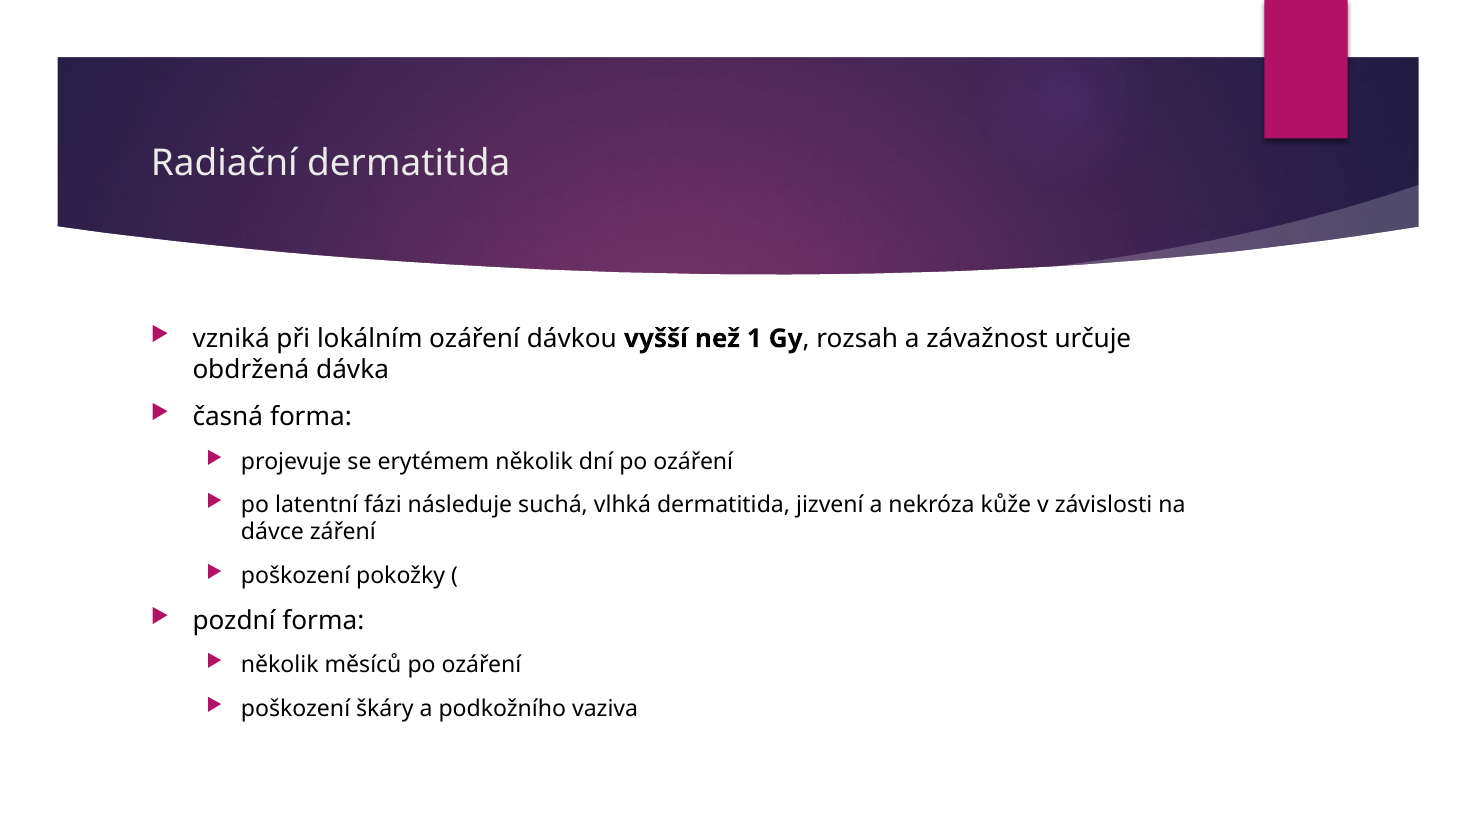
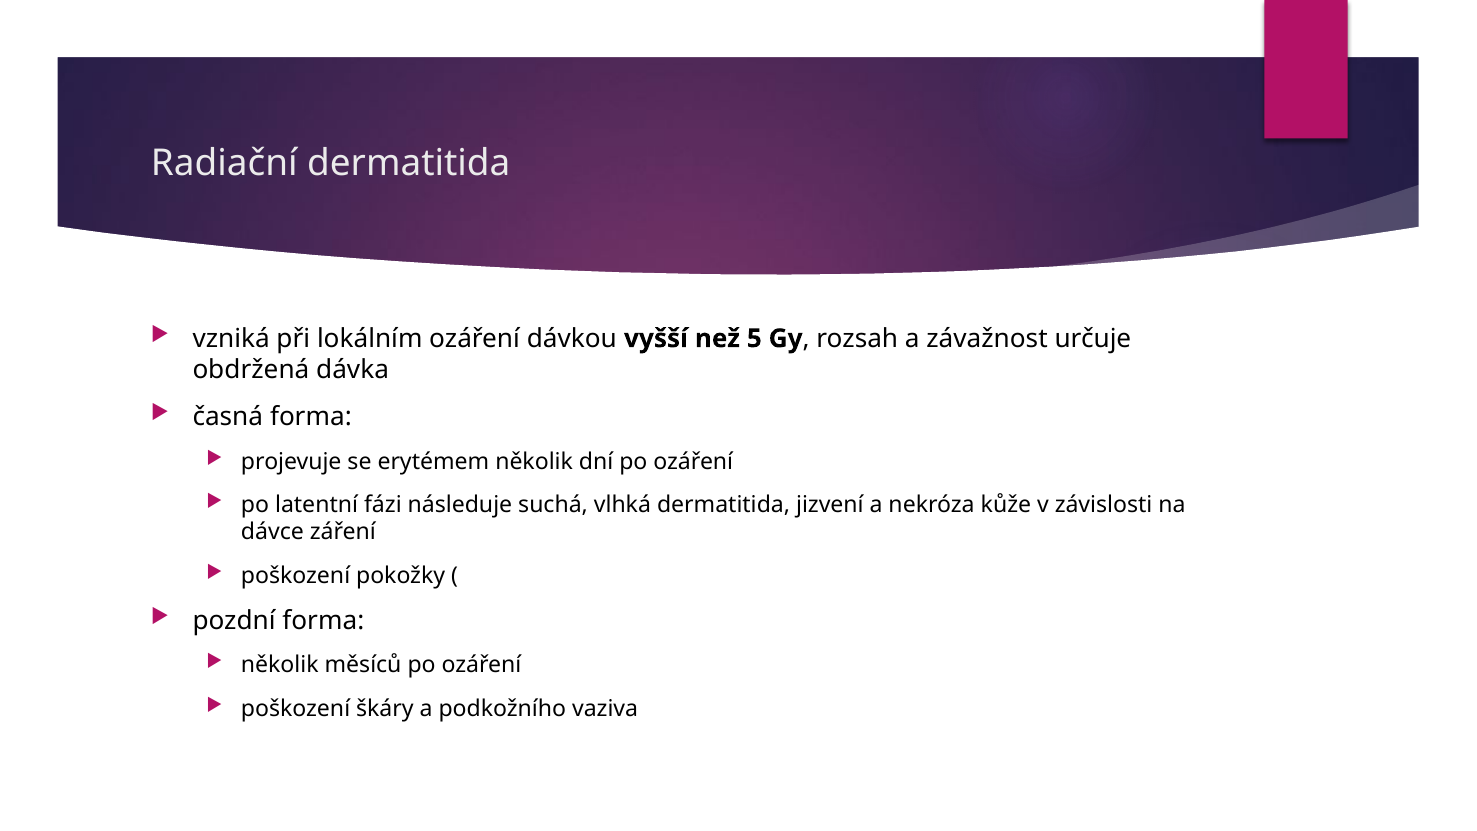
1: 1 -> 5
